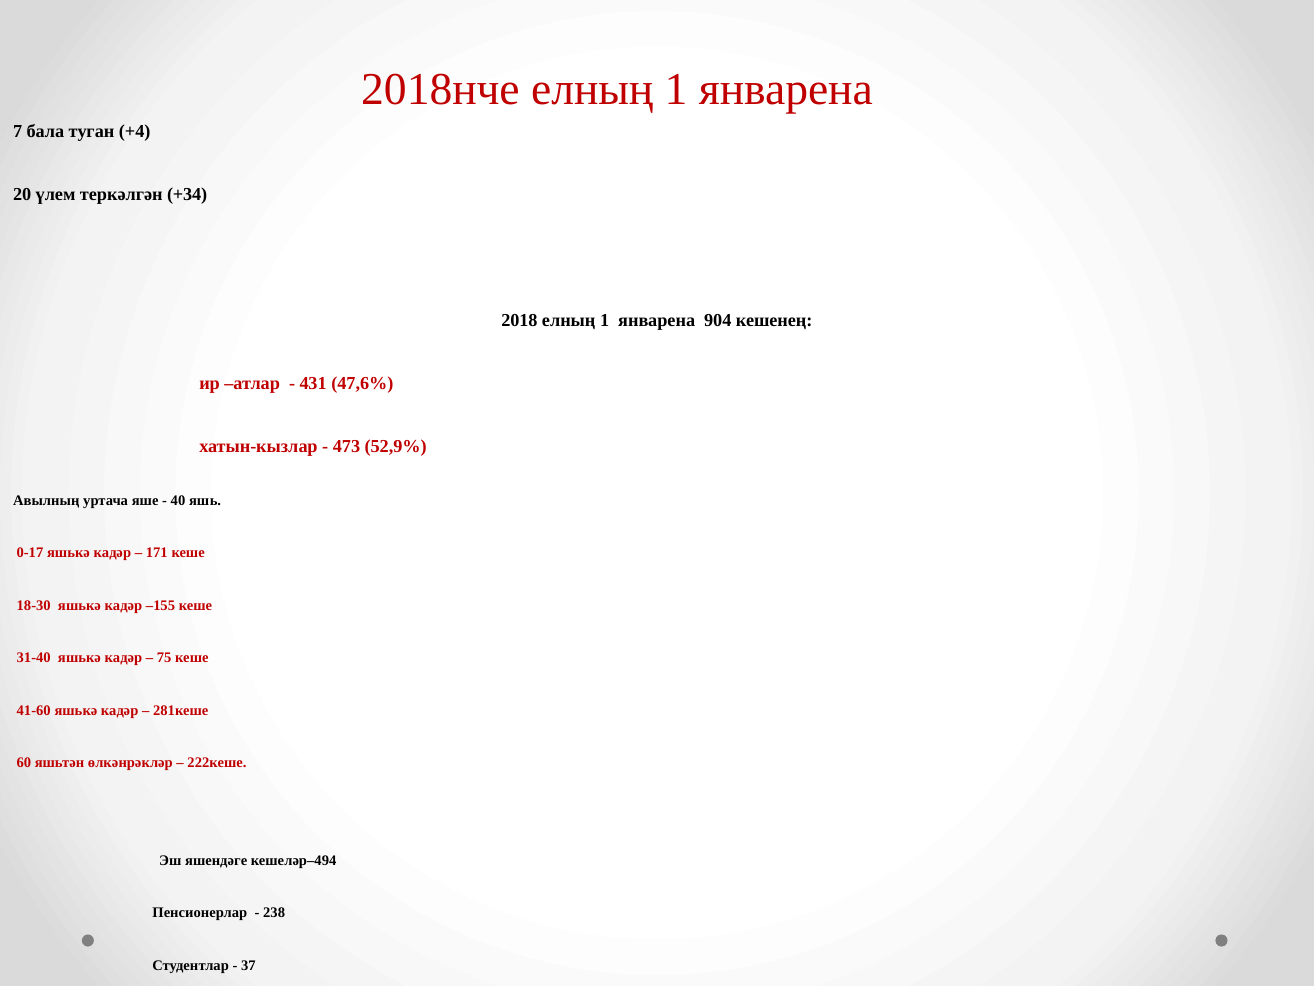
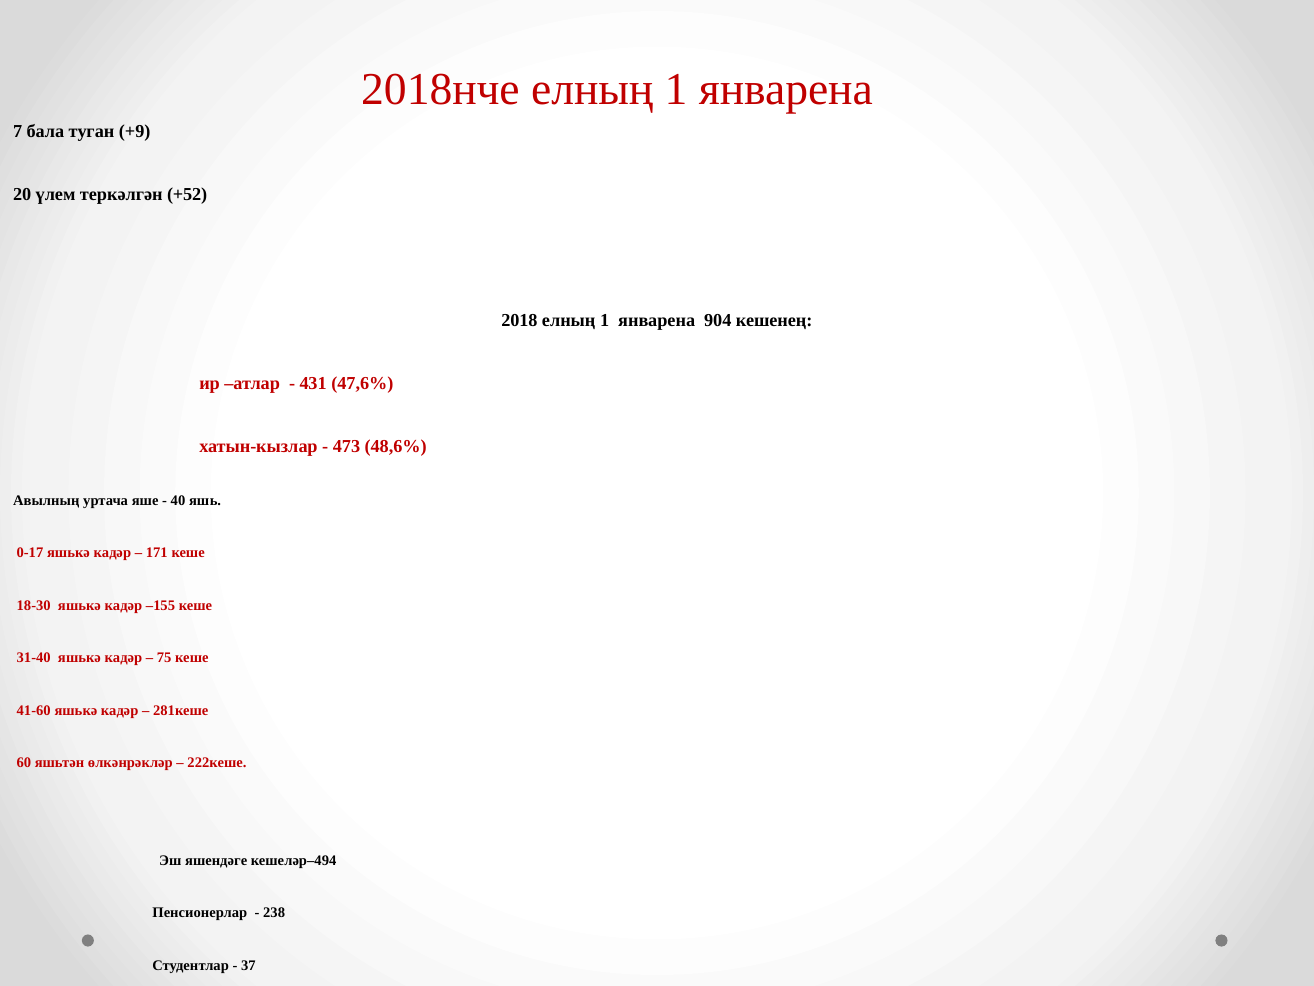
+4: +4 -> +9
+34: +34 -> +52
52,9%: 52,9% -> 48,6%
